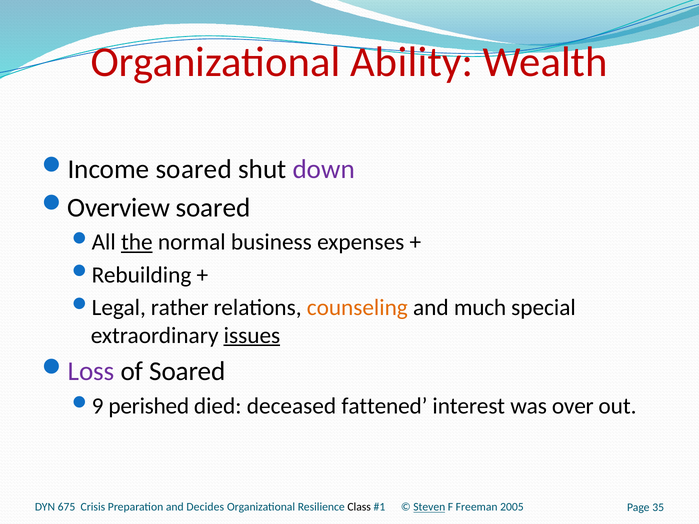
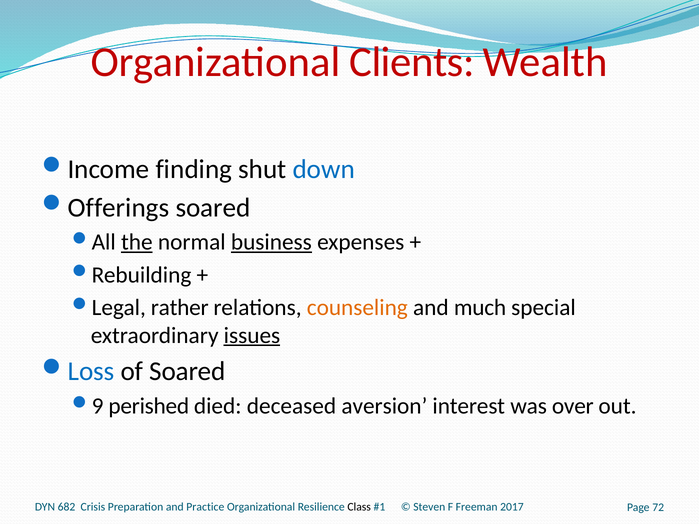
Ability: Ability -> Clients
Income soared: soared -> finding
down colour: purple -> blue
Overview: Overview -> Offerings
business underline: none -> present
Loss colour: purple -> blue
fattened: fattened -> aversion
675: 675 -> 682
Decides: Decides -> Practice
Steven underline: present -> none
2005: 2005 -> 2017
35: 35 -> 72
